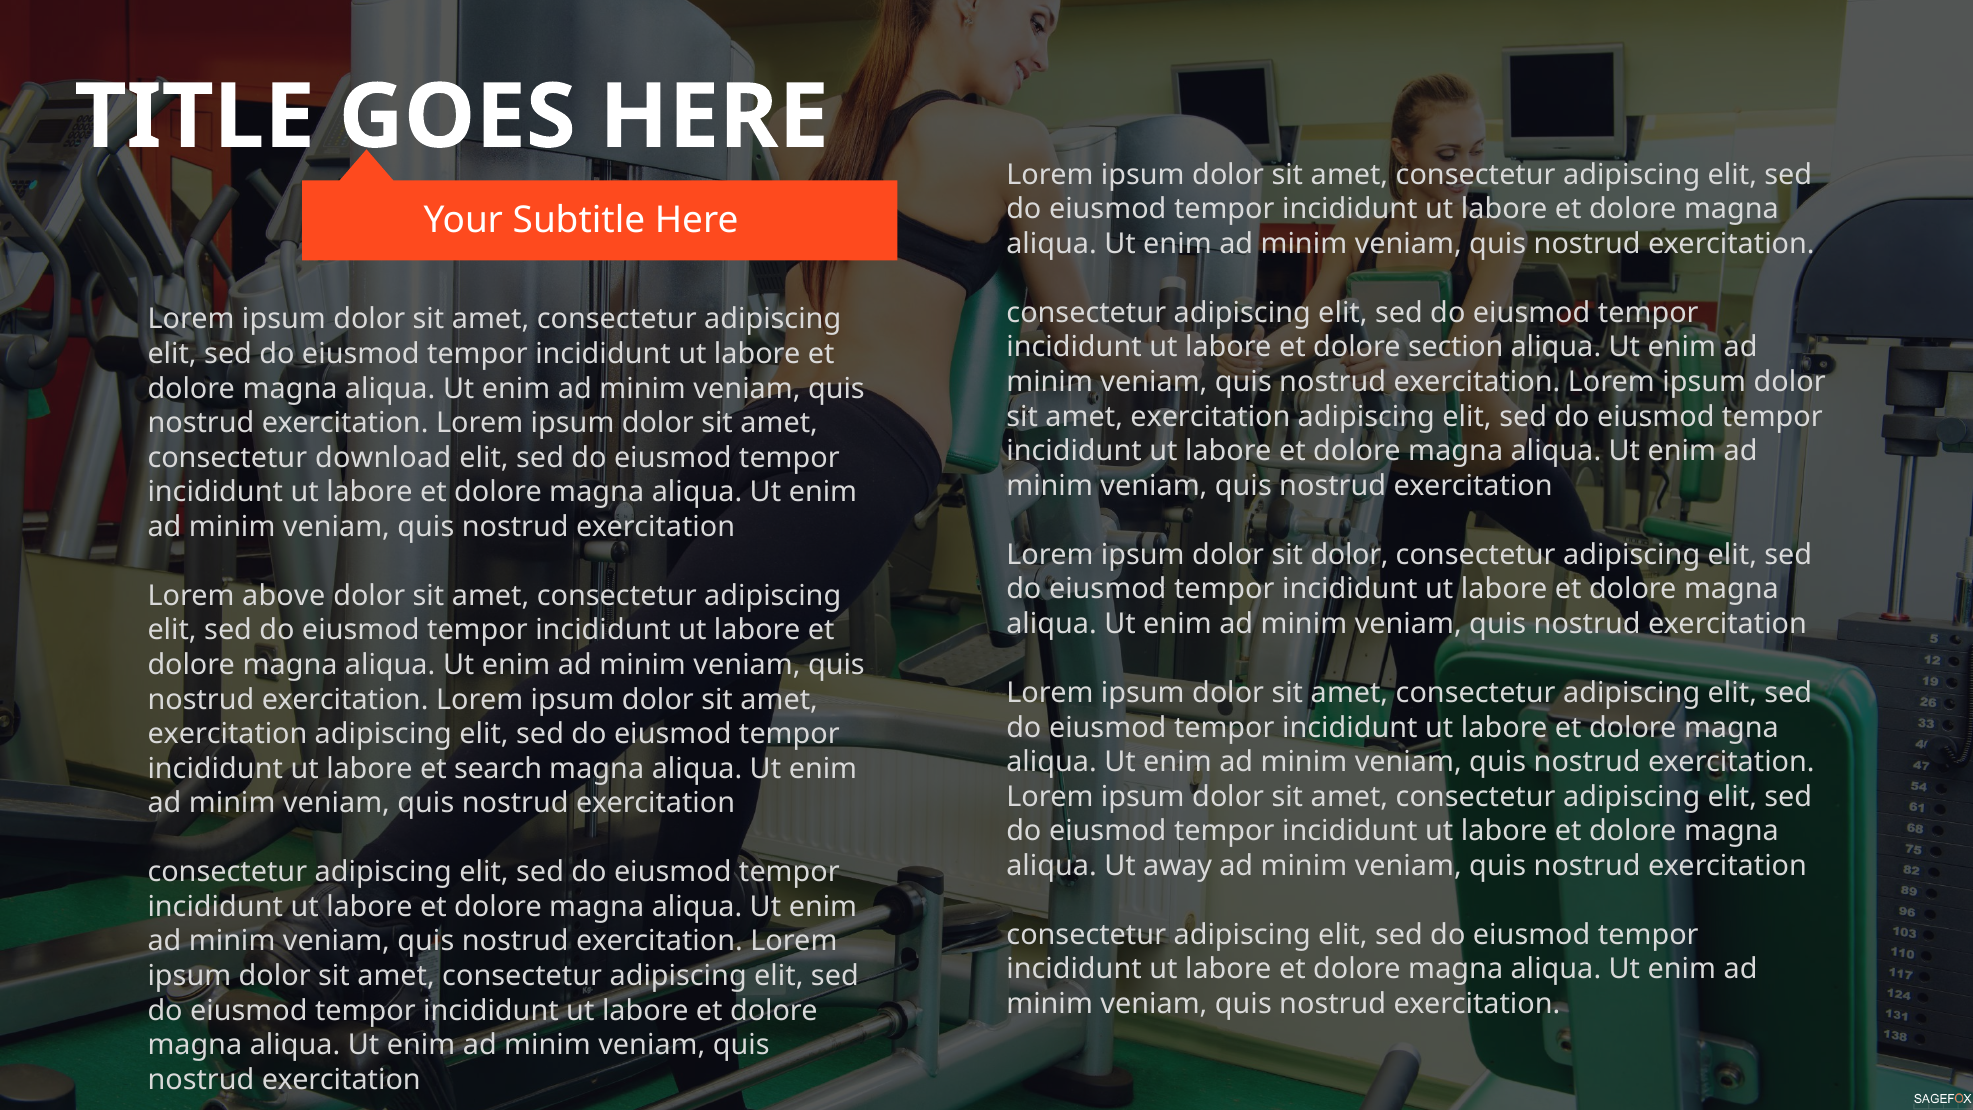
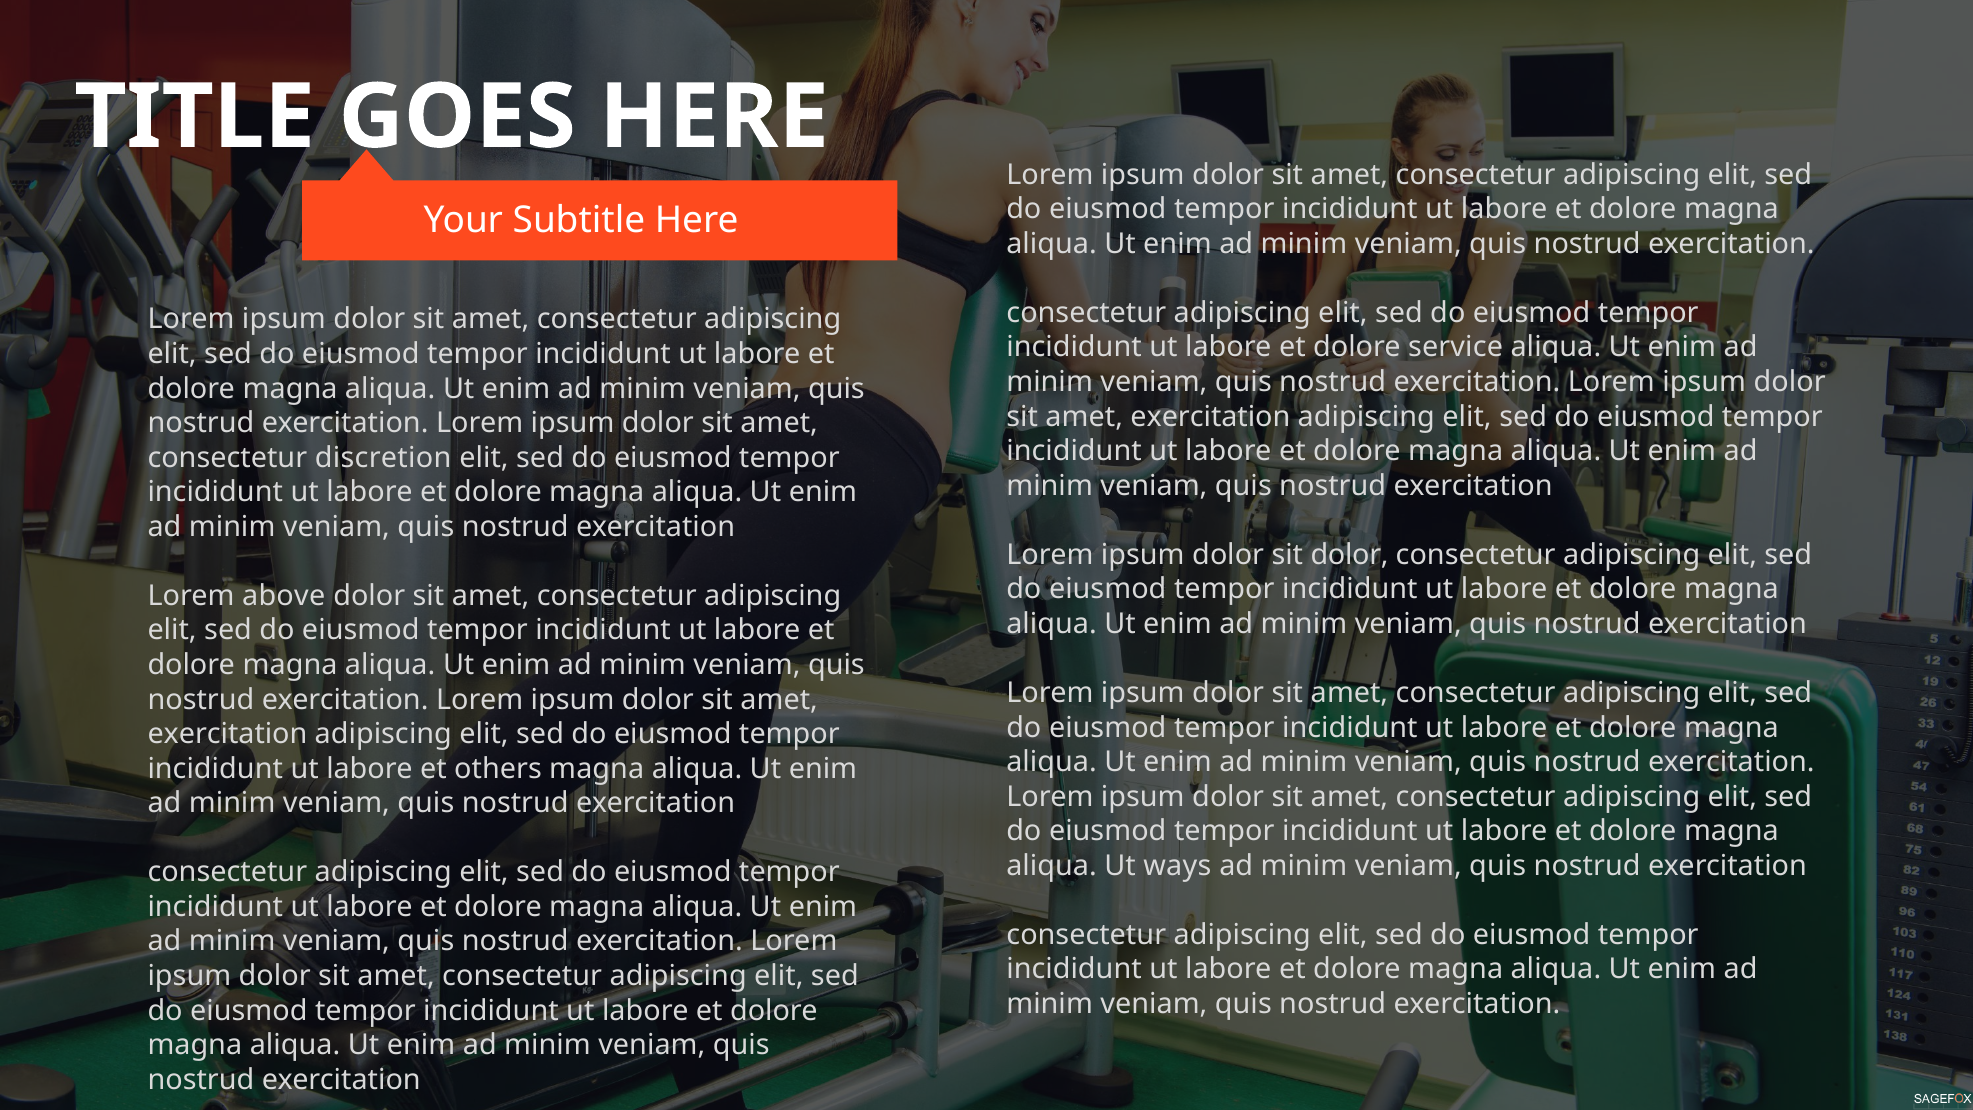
section: section -> service
download: download -> discretion
search: search -> others
away: away -> ways
